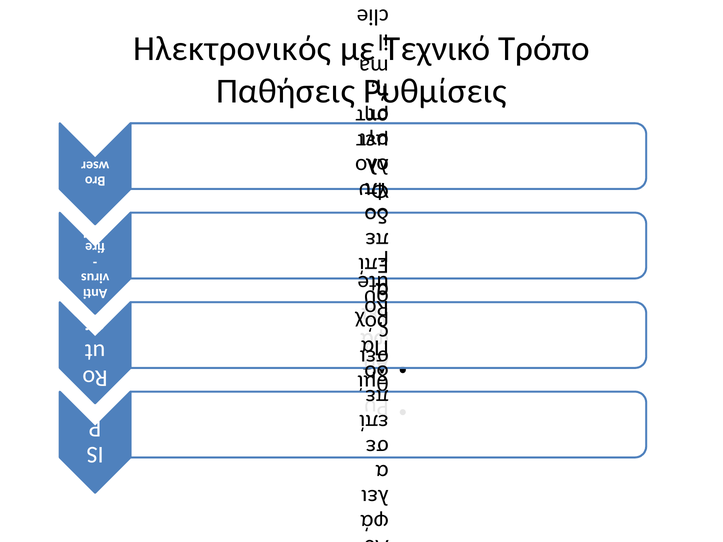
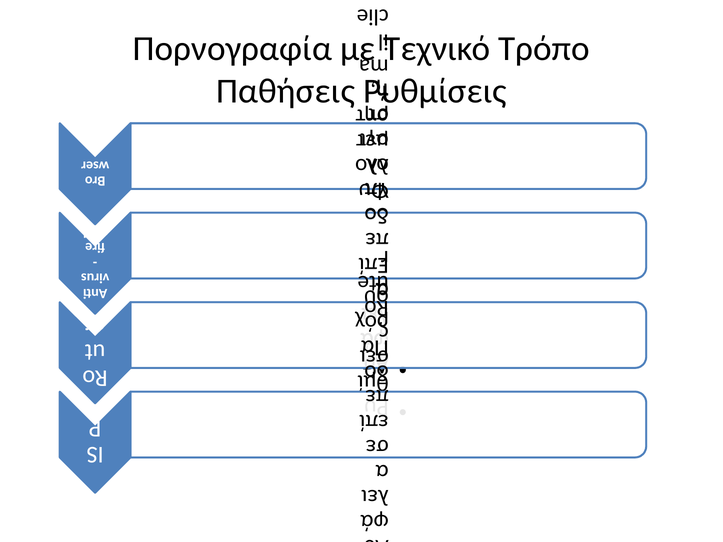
Ηλεκτρονικός: Ηλεκτρονικός -> Πορνογραφία
